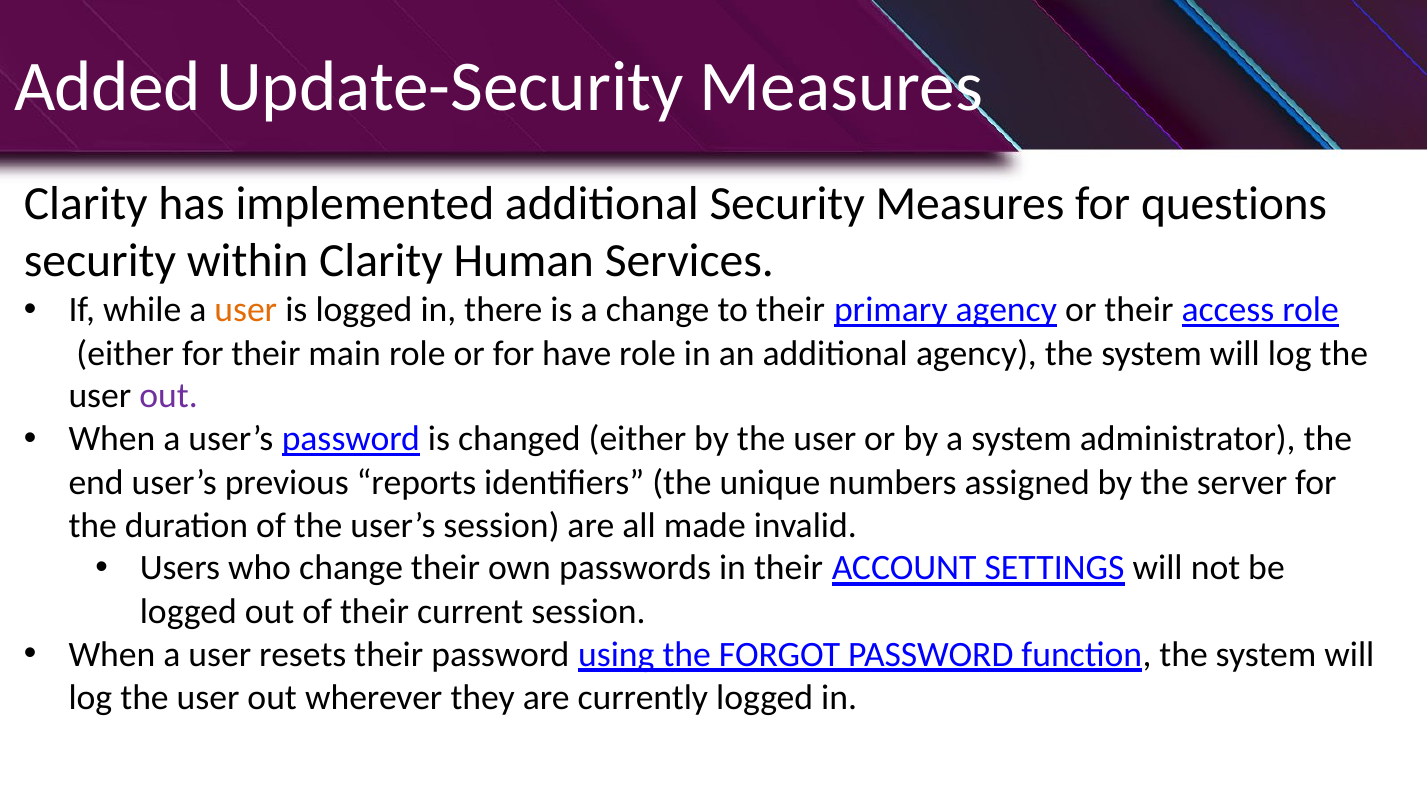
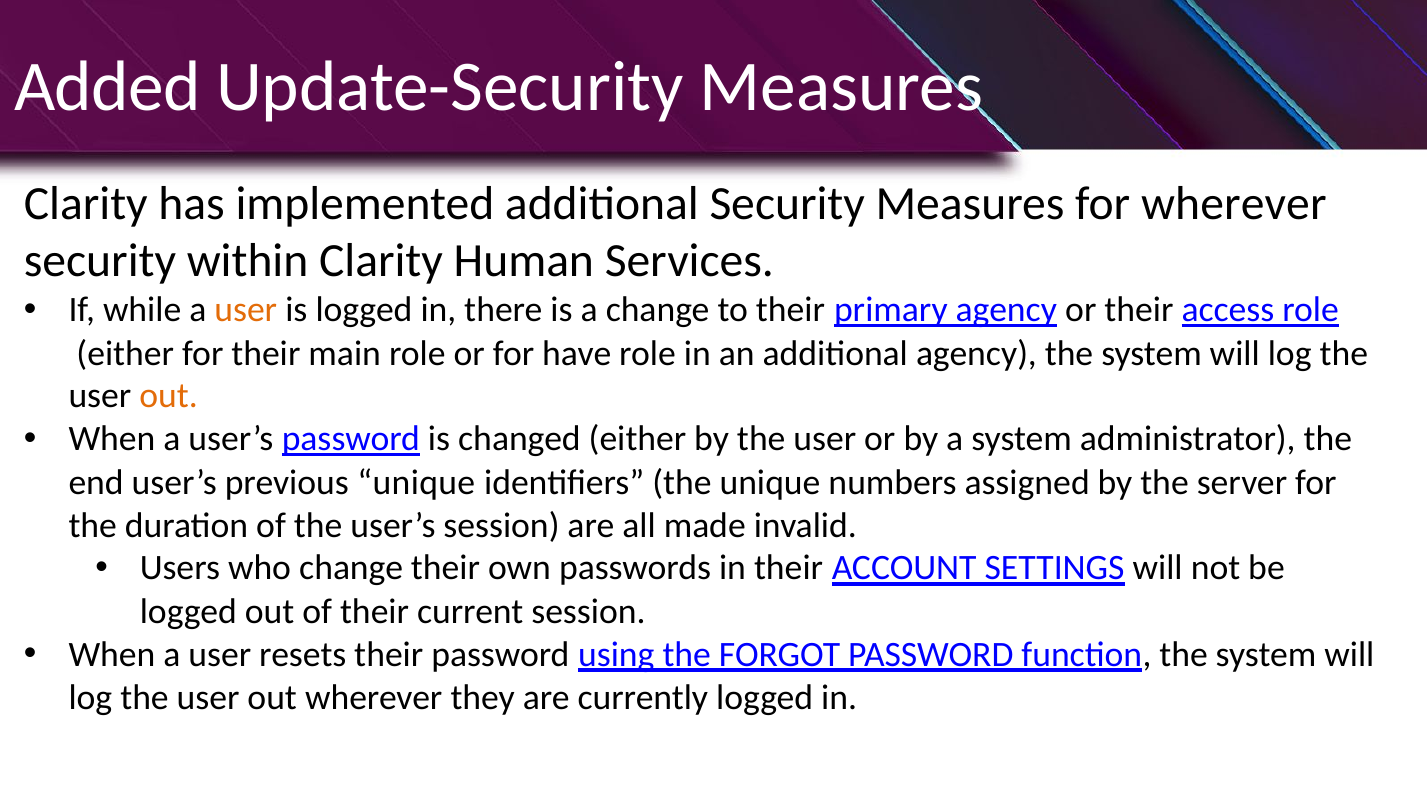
for questions: questions -> wherever
out at (169, 396) colour: purple -> orange
previous reports: reports -> unique
